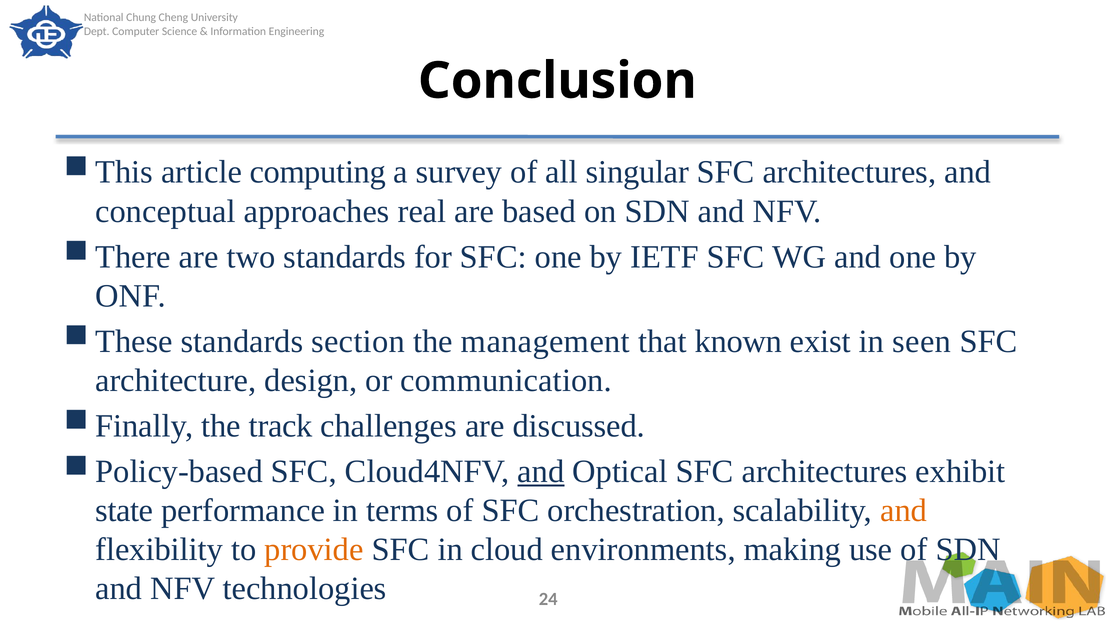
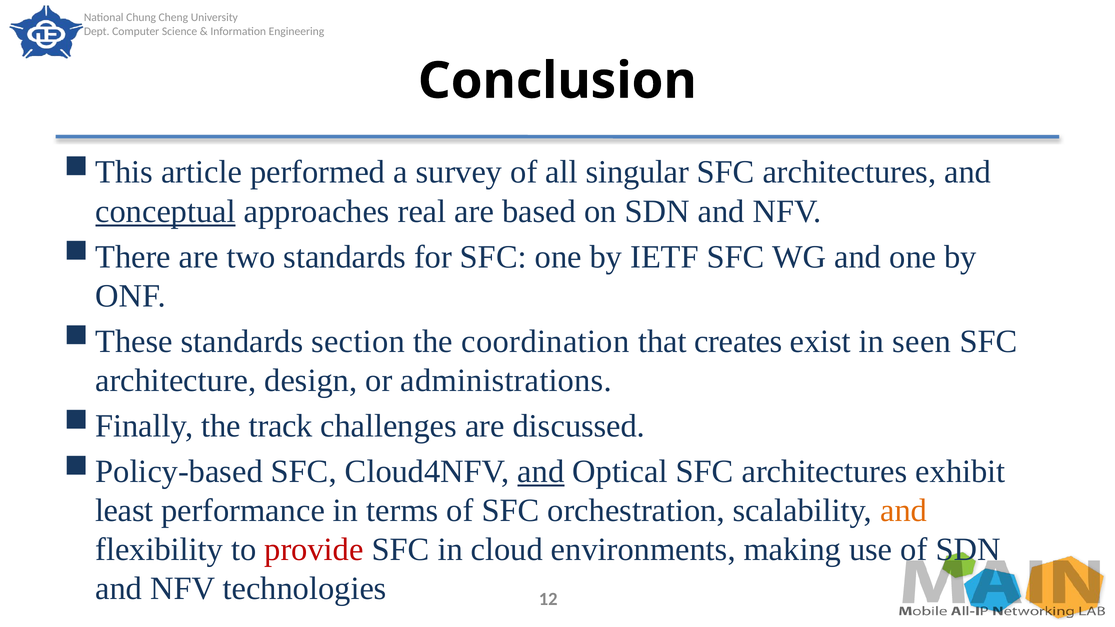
computing: computing -> performed
conceptual underline: none -> present
management: management -> coordination
known: known -> creates
communication: communication -> administrations
state: state -> least
provide colour: orange -> red
24: 24 -> 12
